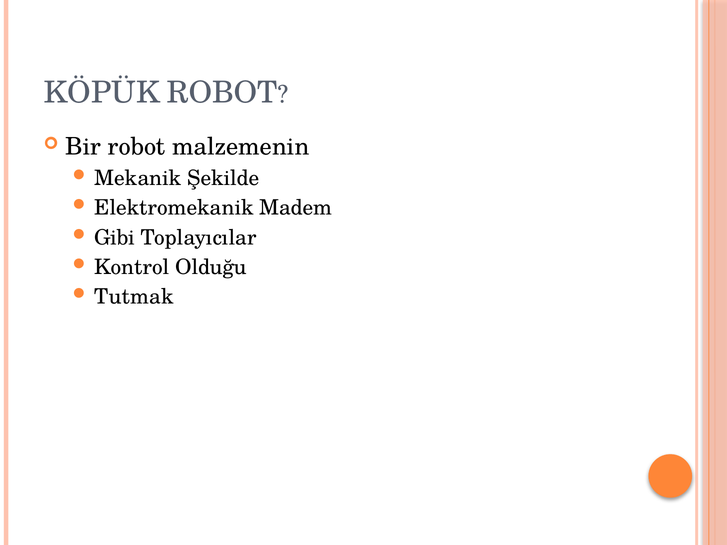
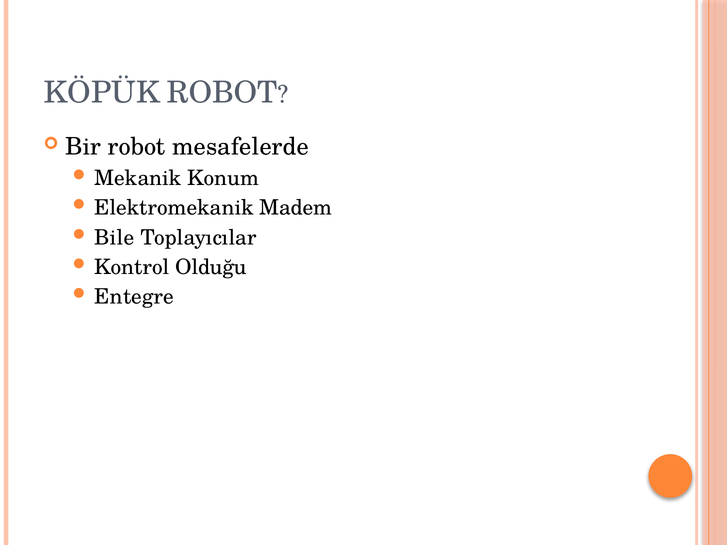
malzemenin: malzemenin -> mesafelerde
Şekilde: Şekilde -> Konum
Gibi: Gibi -> Bile
Tutmak: Tutmak -> Entegre
